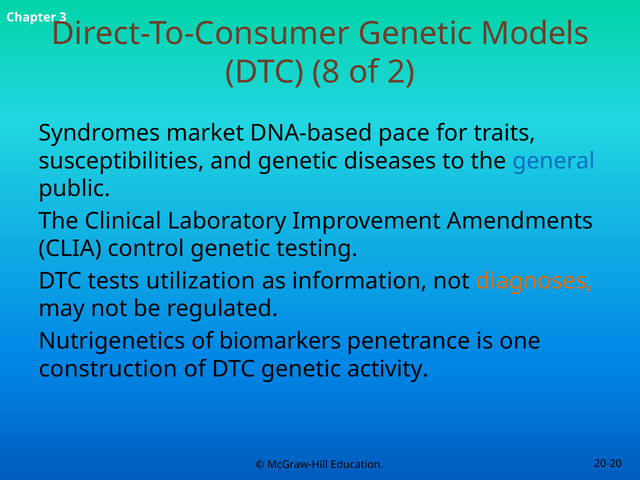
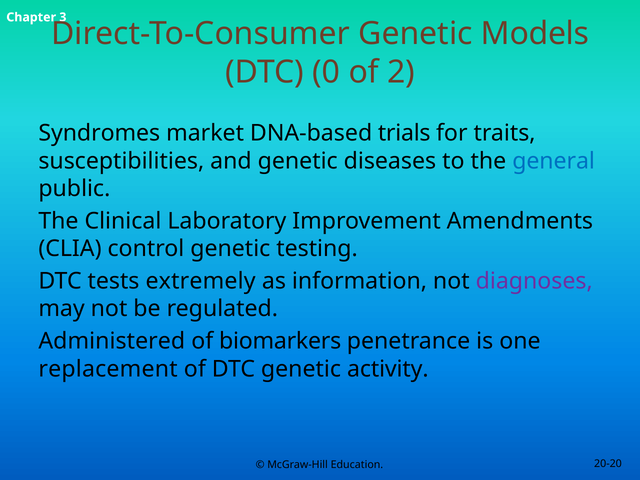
8: 8 -> 0
pace: pace -> trials
utilization: utilization -> extremely
diagnoses colour: orange -> purple
Nutrigenetics: Nutrigenetics -> Administered
construction: construction -> replacement
